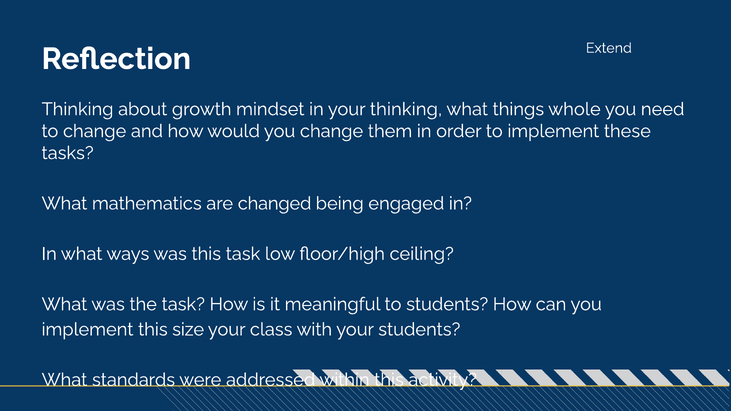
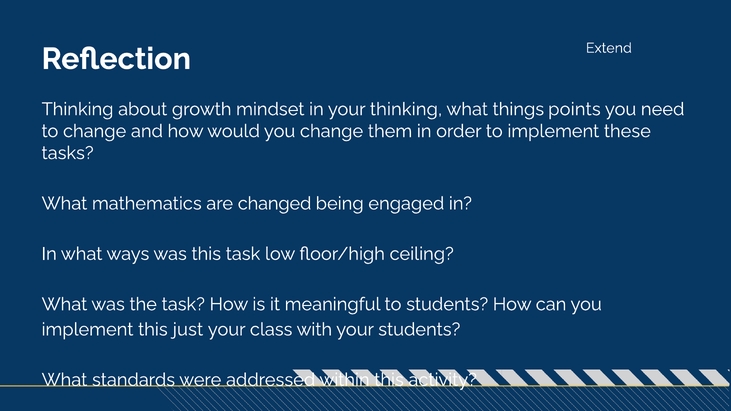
whole: whole -> points
size: size -> just
